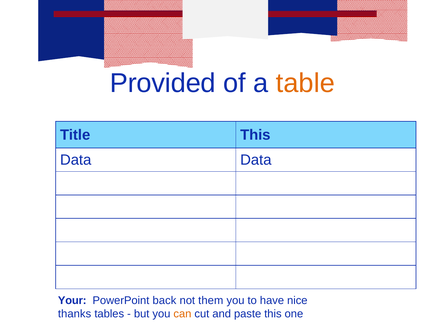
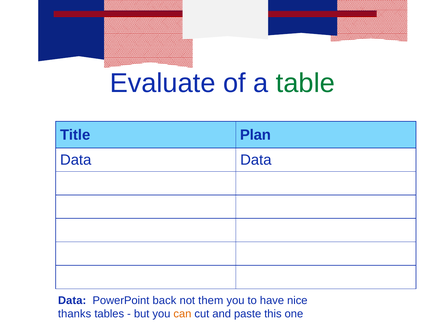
Provided: Provided -> Evaluate
table colour: orange -> green
Title This: This -> Plan
Your at (72, 300): Your -> Data
